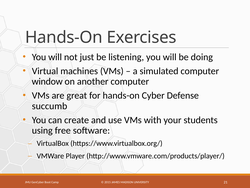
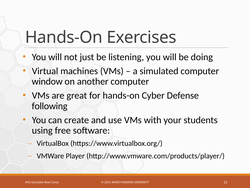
succumb: succumb -> following
